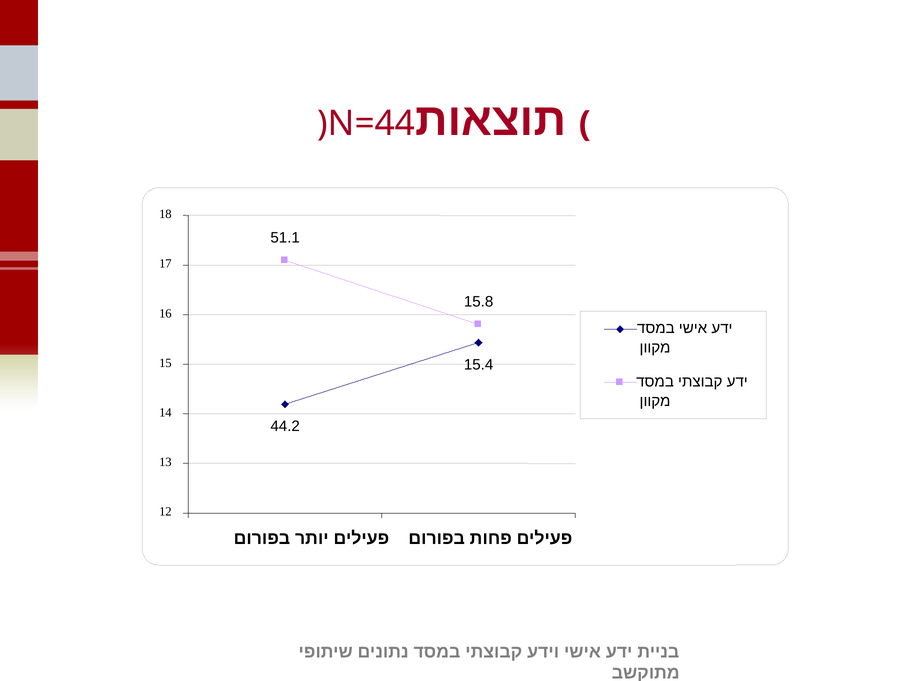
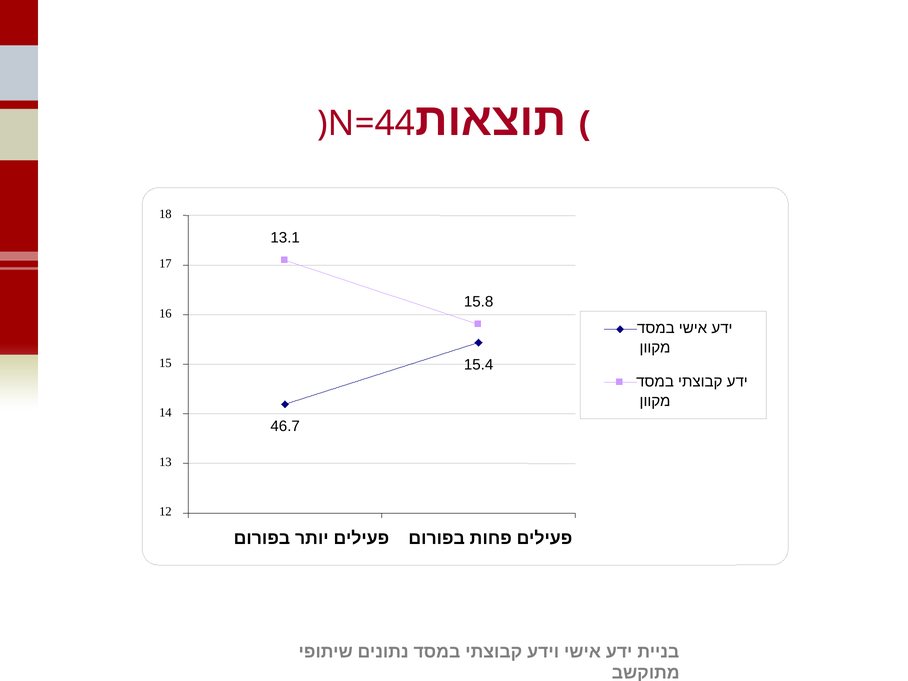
51.1: 51.1 -> 13.1
44.2: 44.2 -> 46.7
